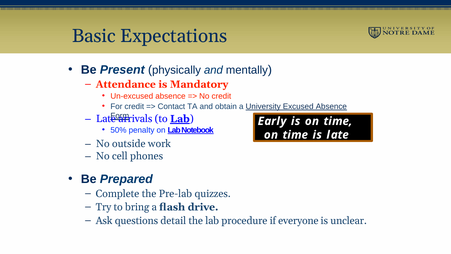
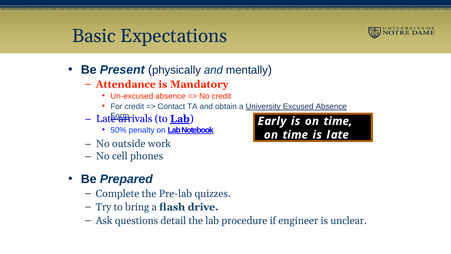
everyone: everyone -> engineer
